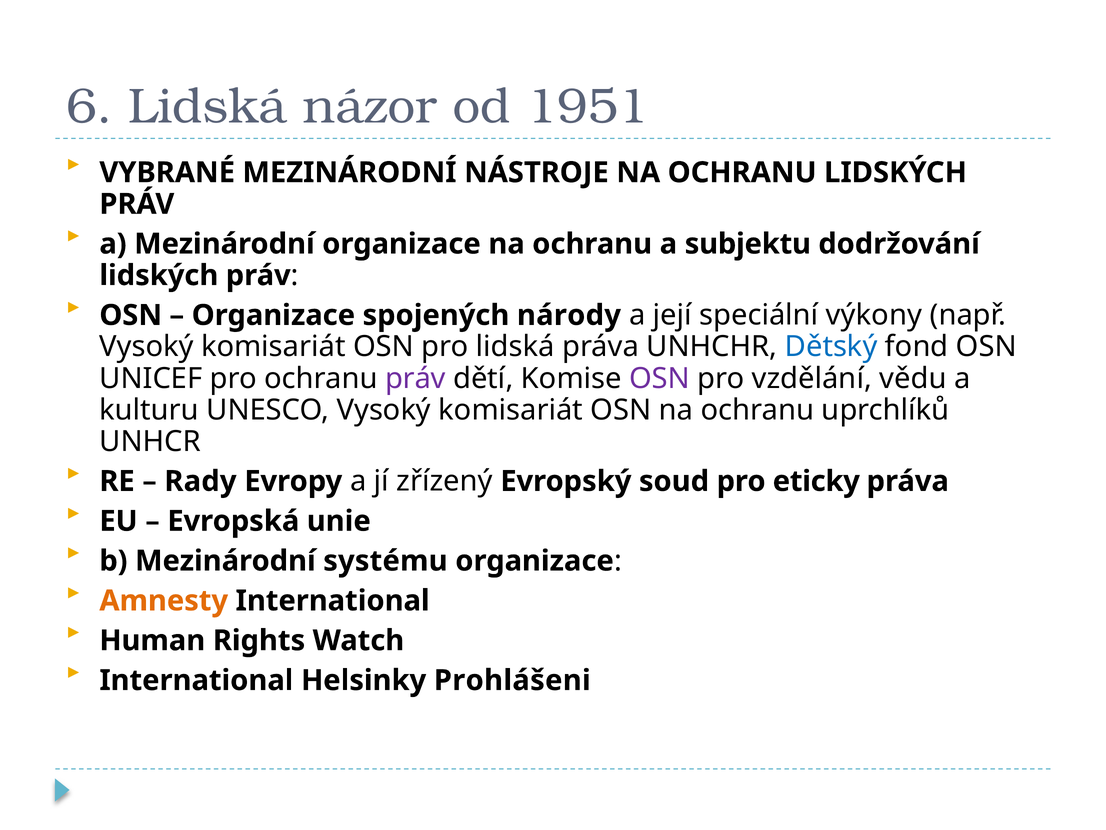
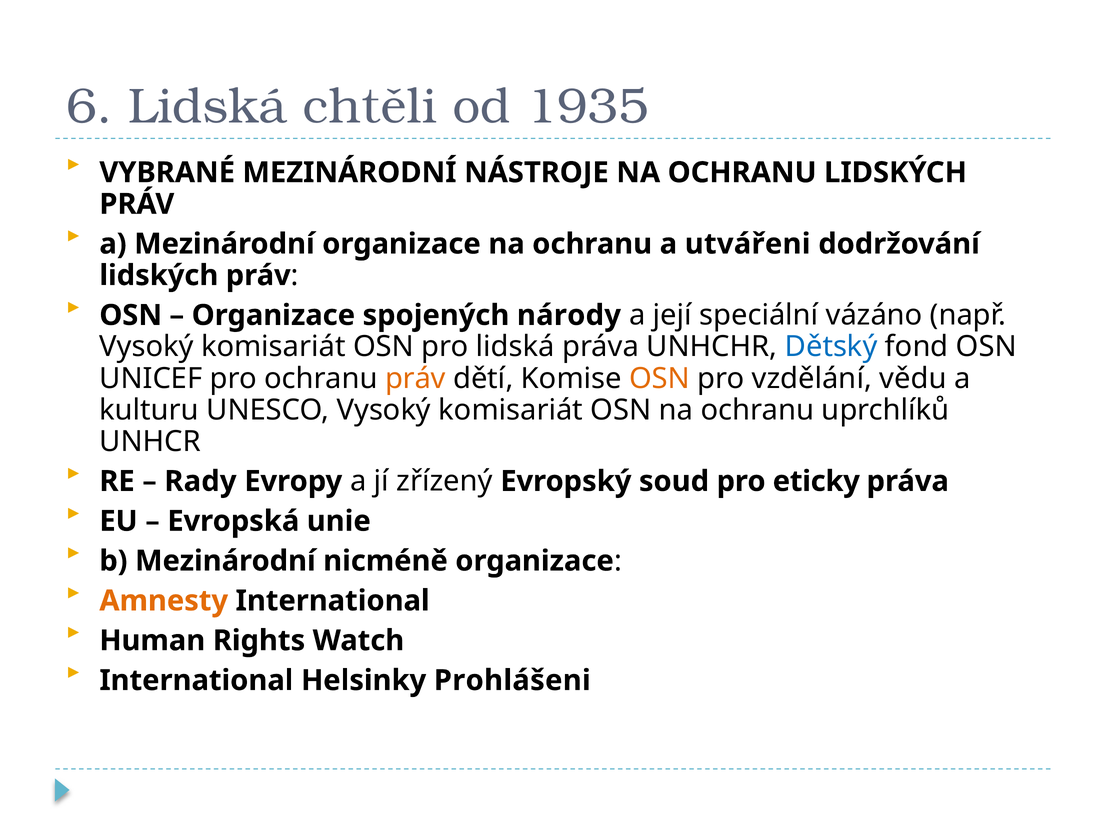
názor: názor -> chtěli
1951: 1951 -> 1935
subjektu: subjektu -> utvářeni
výkony: výkony -> vázáno
práv at (416, 378) colour: purple -> orange
OSN at (659, 378) colour: purple -> orange
systému: systému -> nicméně
